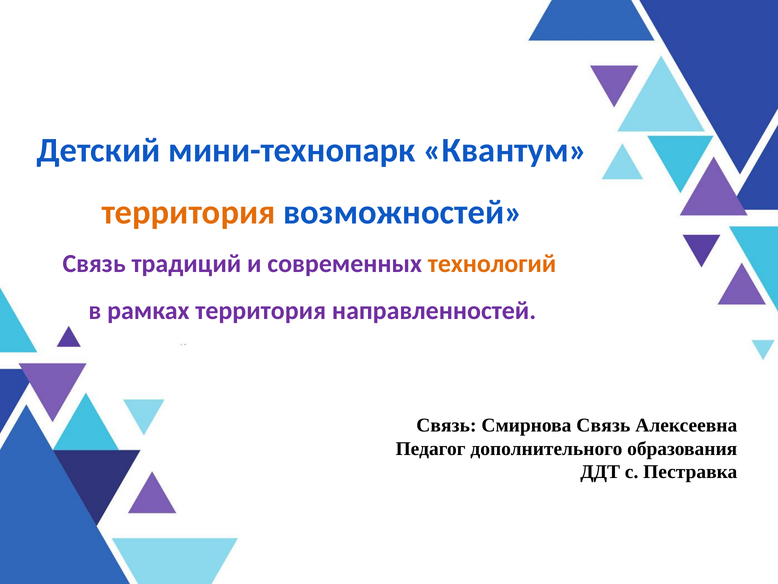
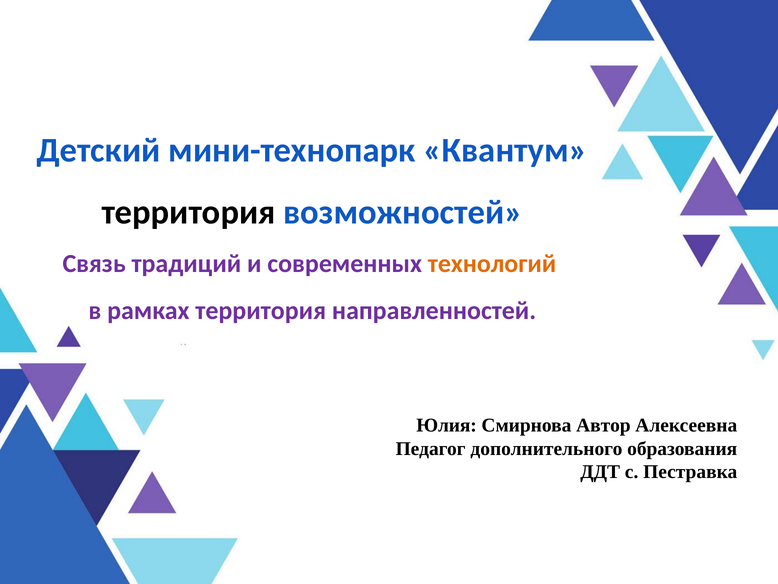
территория at (189, 212) colour: orange -> black
Связь at (446, 425): Связь -> Юлия
Смирнова Связь: Связь -> Автор
